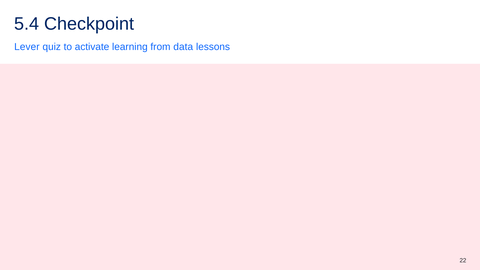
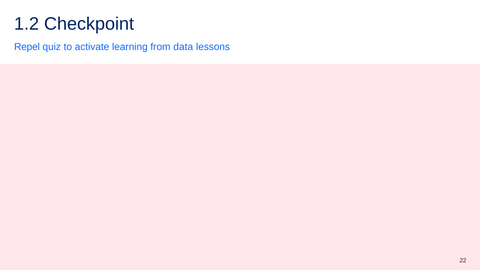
5.4: 5.4 -> 1.2
Lever: Lever -> Repel
